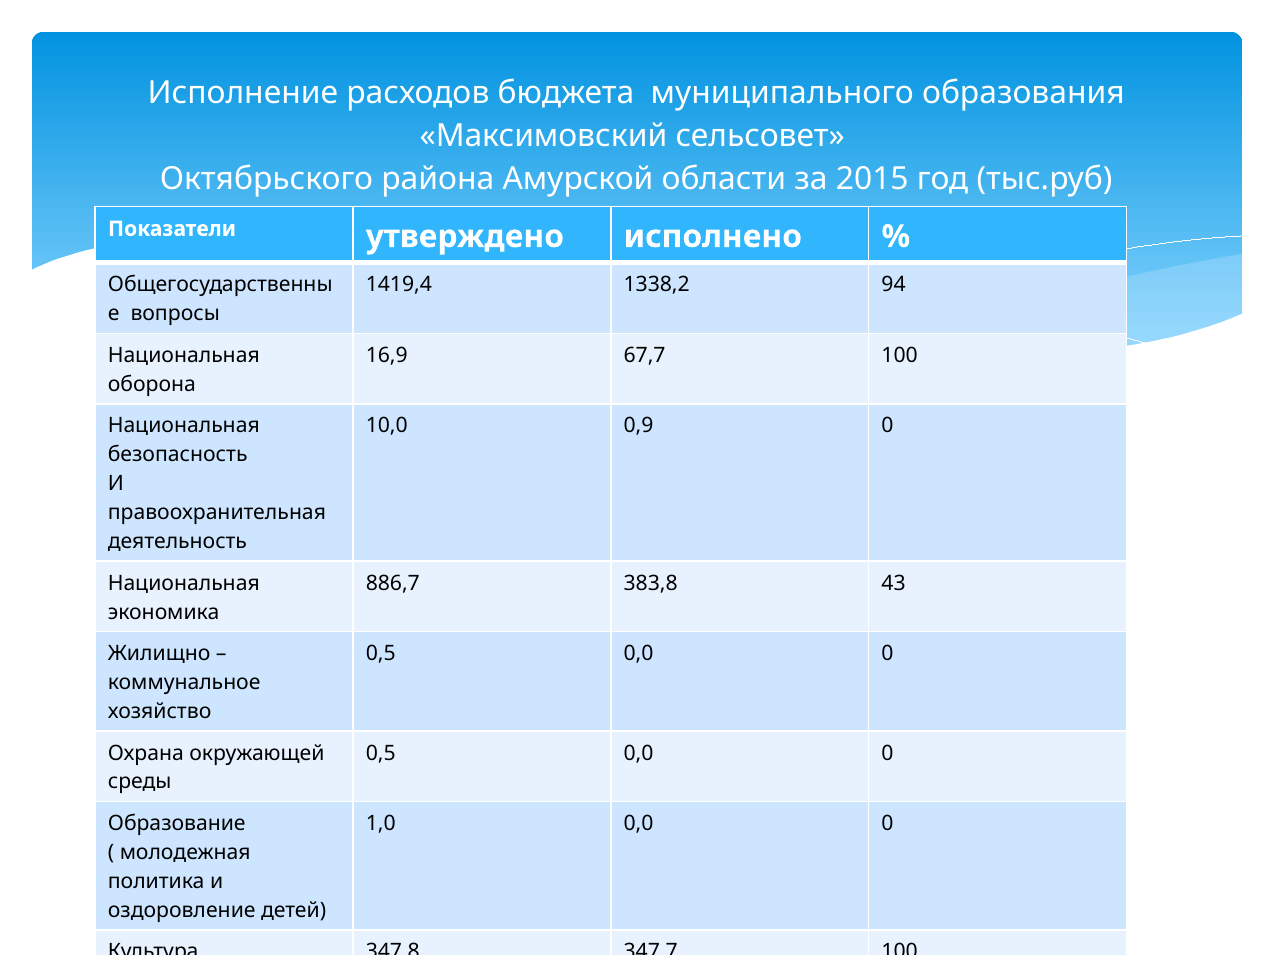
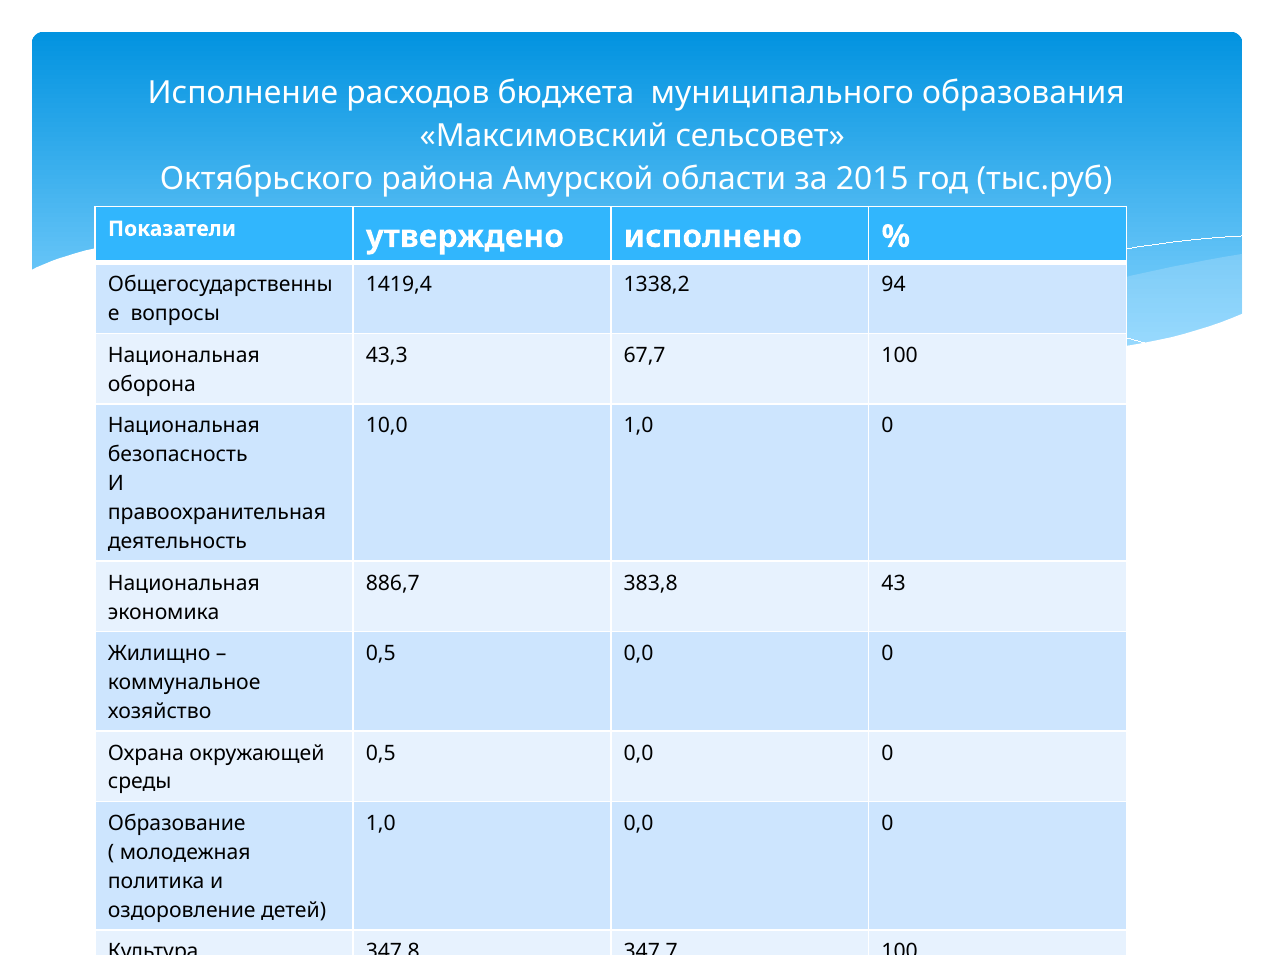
16,9: 16,9 -> 43,3
10,0 0,9: 0,9 -> 1,0
